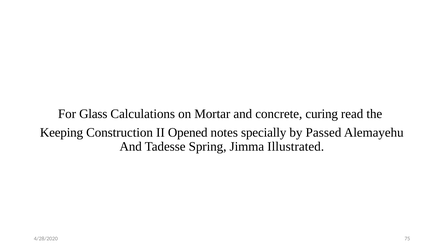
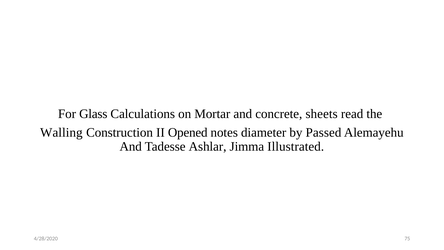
curing: curing -> sheets
Keeping: Keeping -> Walling
specially: specially -> diameter
Spring: Spring -> Ashlar
